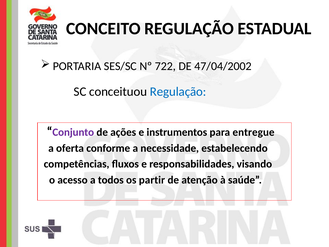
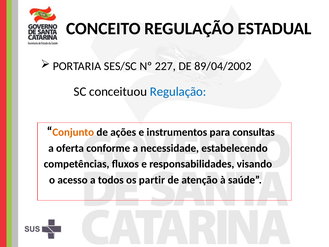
722: 722 -> 227
47/04/2002: 47/04/2002 -> 89/04/2002
Conjunto colour: purple -> orange
entregue: entregue -> consultas
